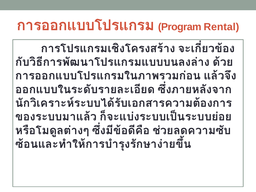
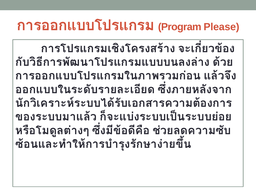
Rental: Rental -> Please
